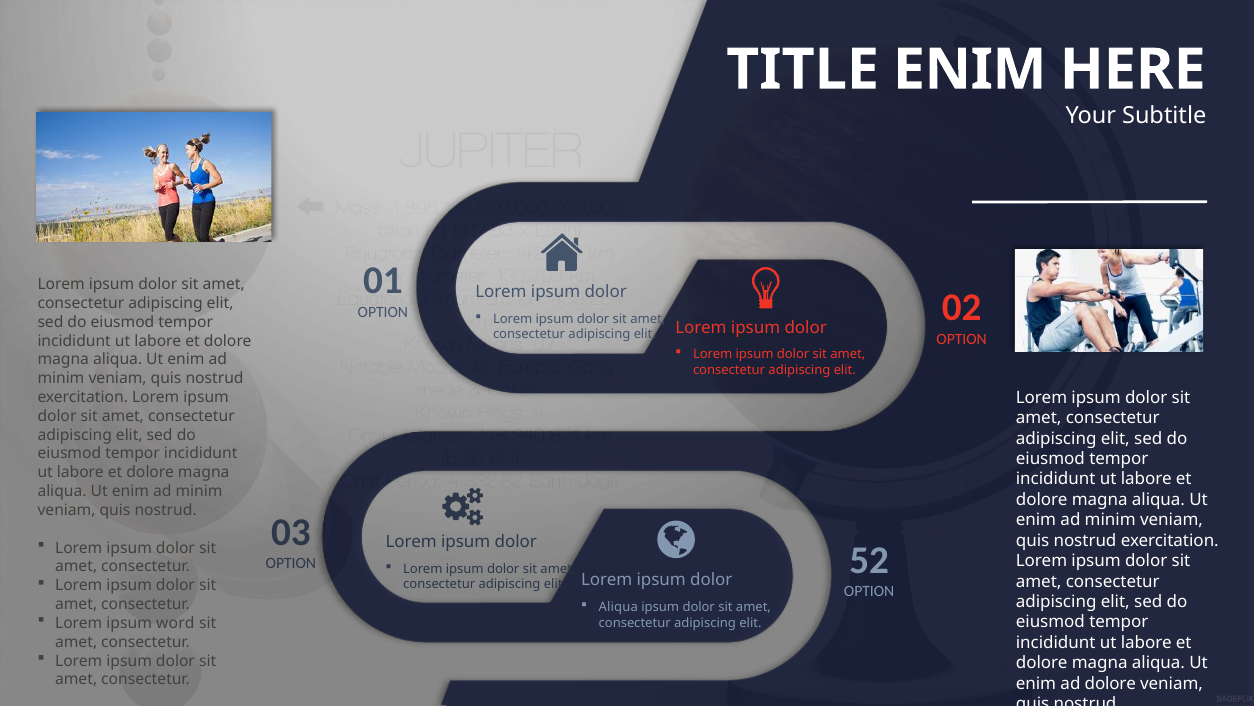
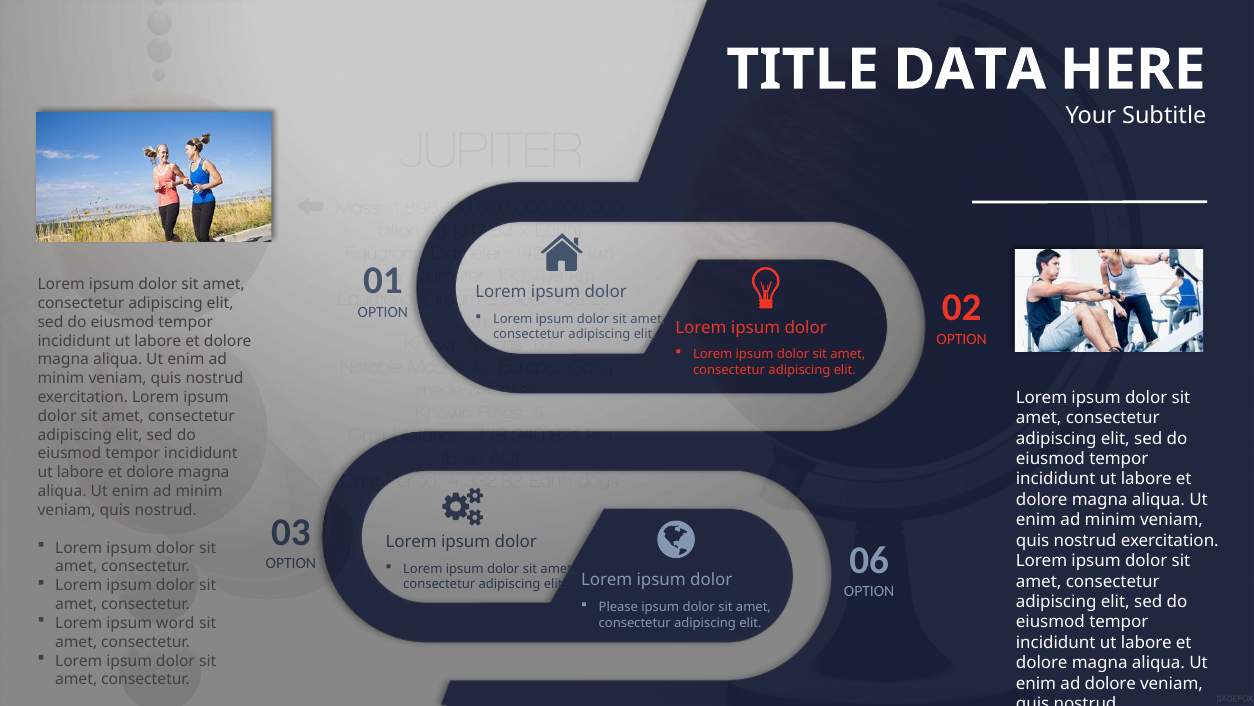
TITLE ENIM: ENIM -> DATA
52: 52 -> 06
Aliqua at (618, 607): Aliqua -> Please
